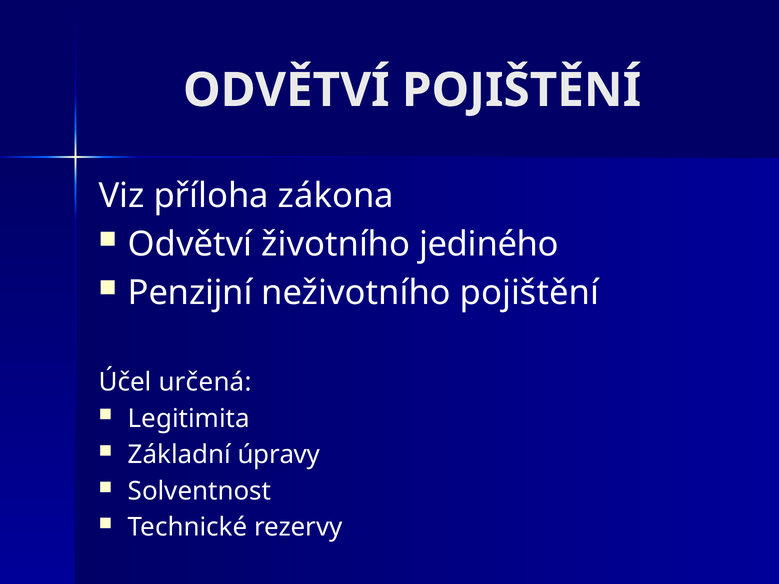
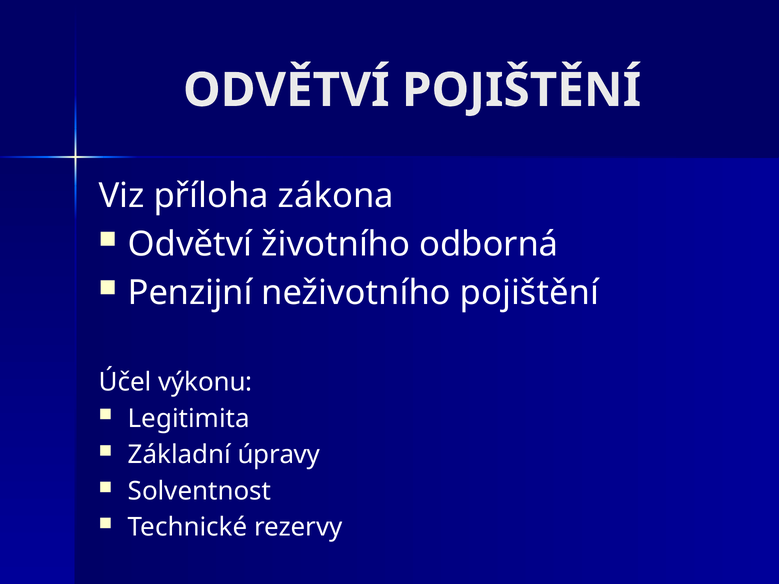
jediného: jediného -> odborná
určená: určená -> výkonu
